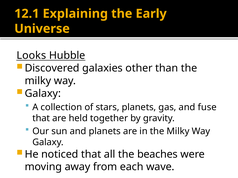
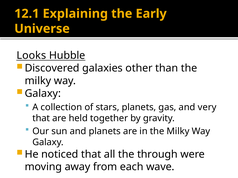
fuse: fuse -> very
beaches: beaches -> through
